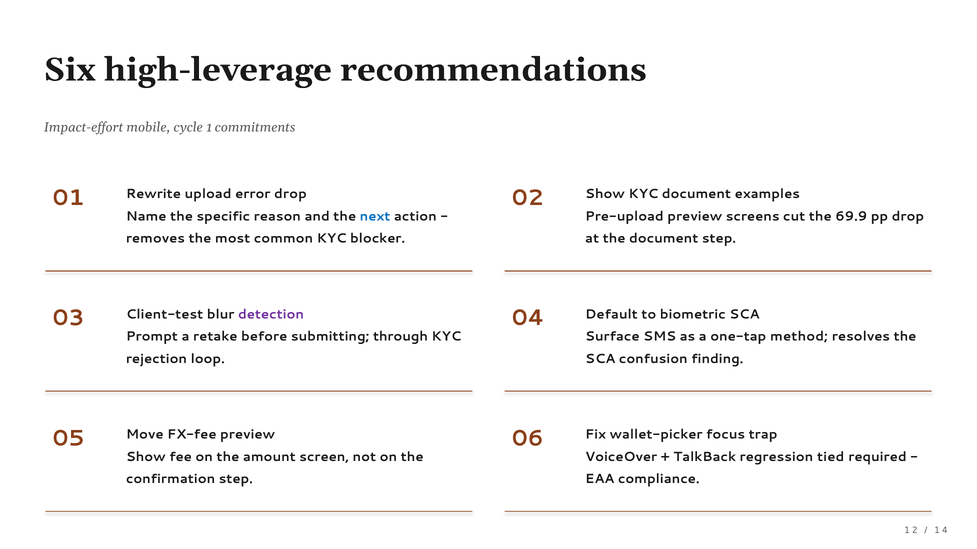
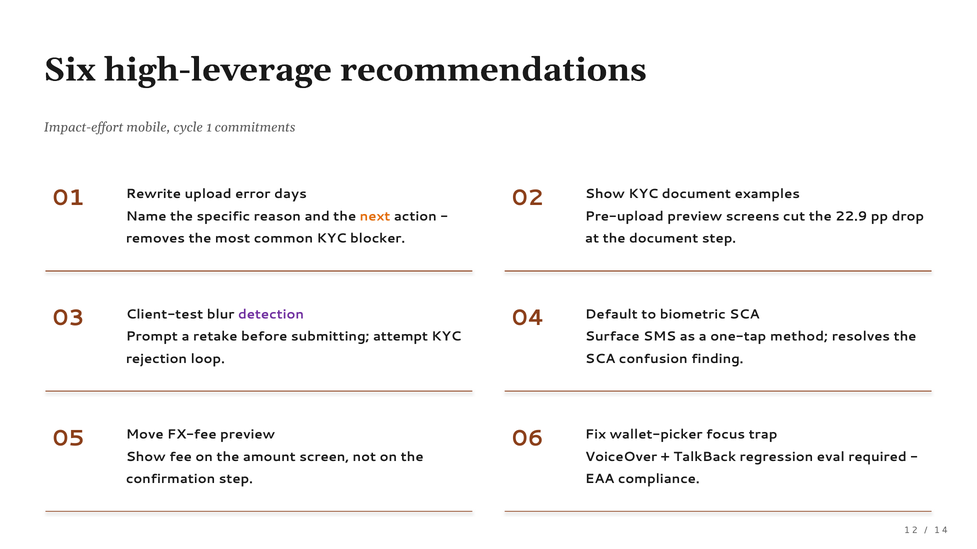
error drop: drop -> days
next colour: blue -> orange
69.9: 69.9 -> 22.9
through: through -> attempt
tied: tied -> eval
